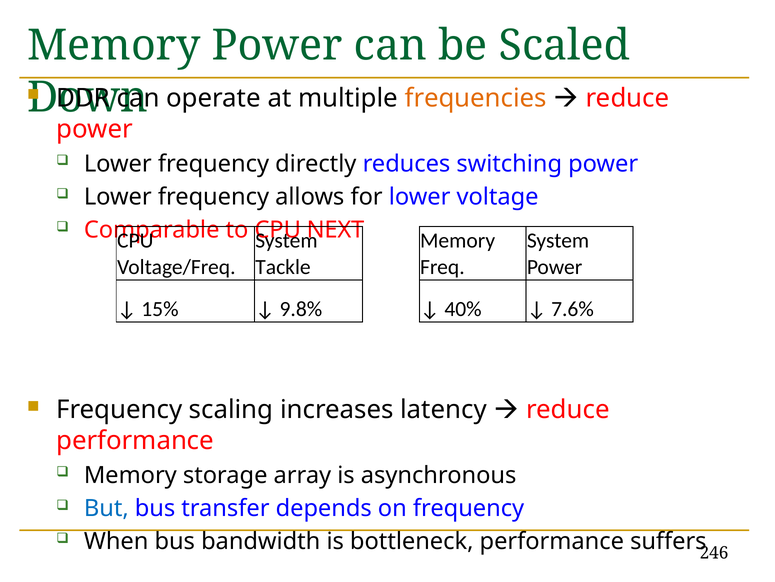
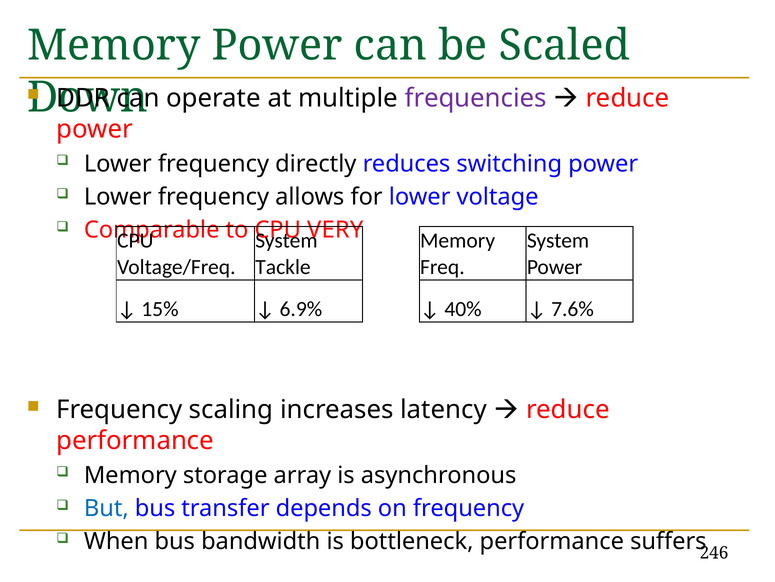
frequencies colour: orange -> purple
NEXT: NEXT -> VERY
9.8%: 9.8% -> 6.9%
